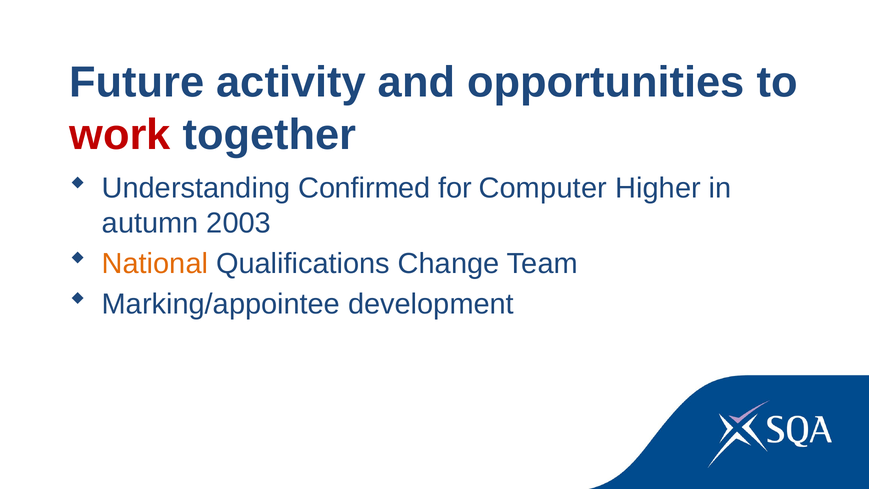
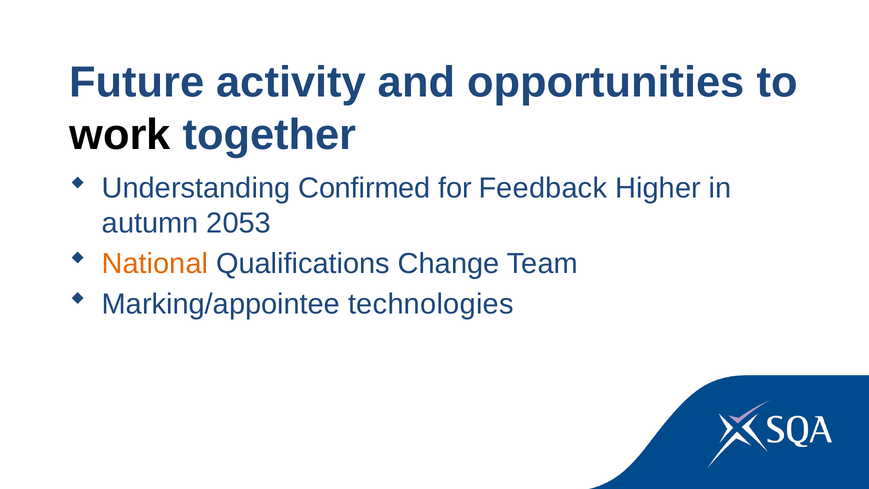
work colour: red -> black
Computer: Computer -> Feedback
2003: 2003 -> 2053
development: development -> technologies
